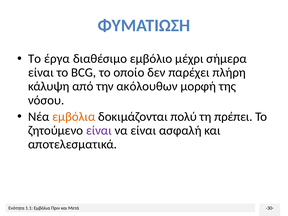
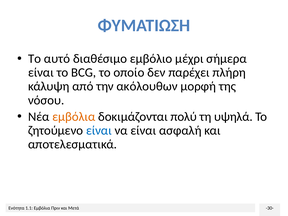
έργα: έργα -> αυτό
πρέπει: πρέπει -> υψηλά
είναι at (99, 130) colour: purple -> blue
